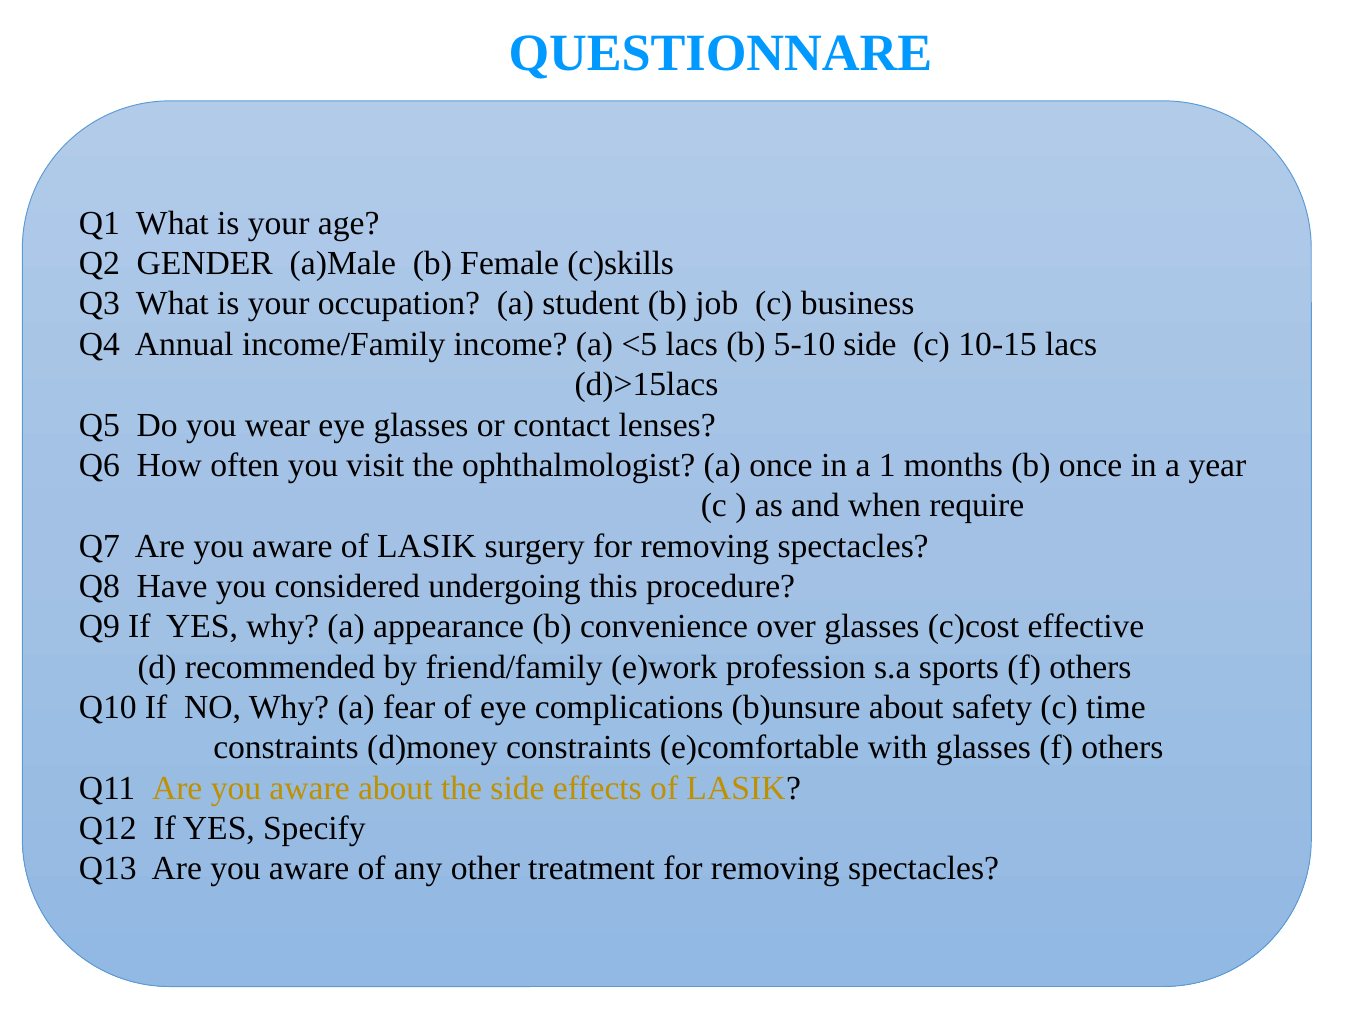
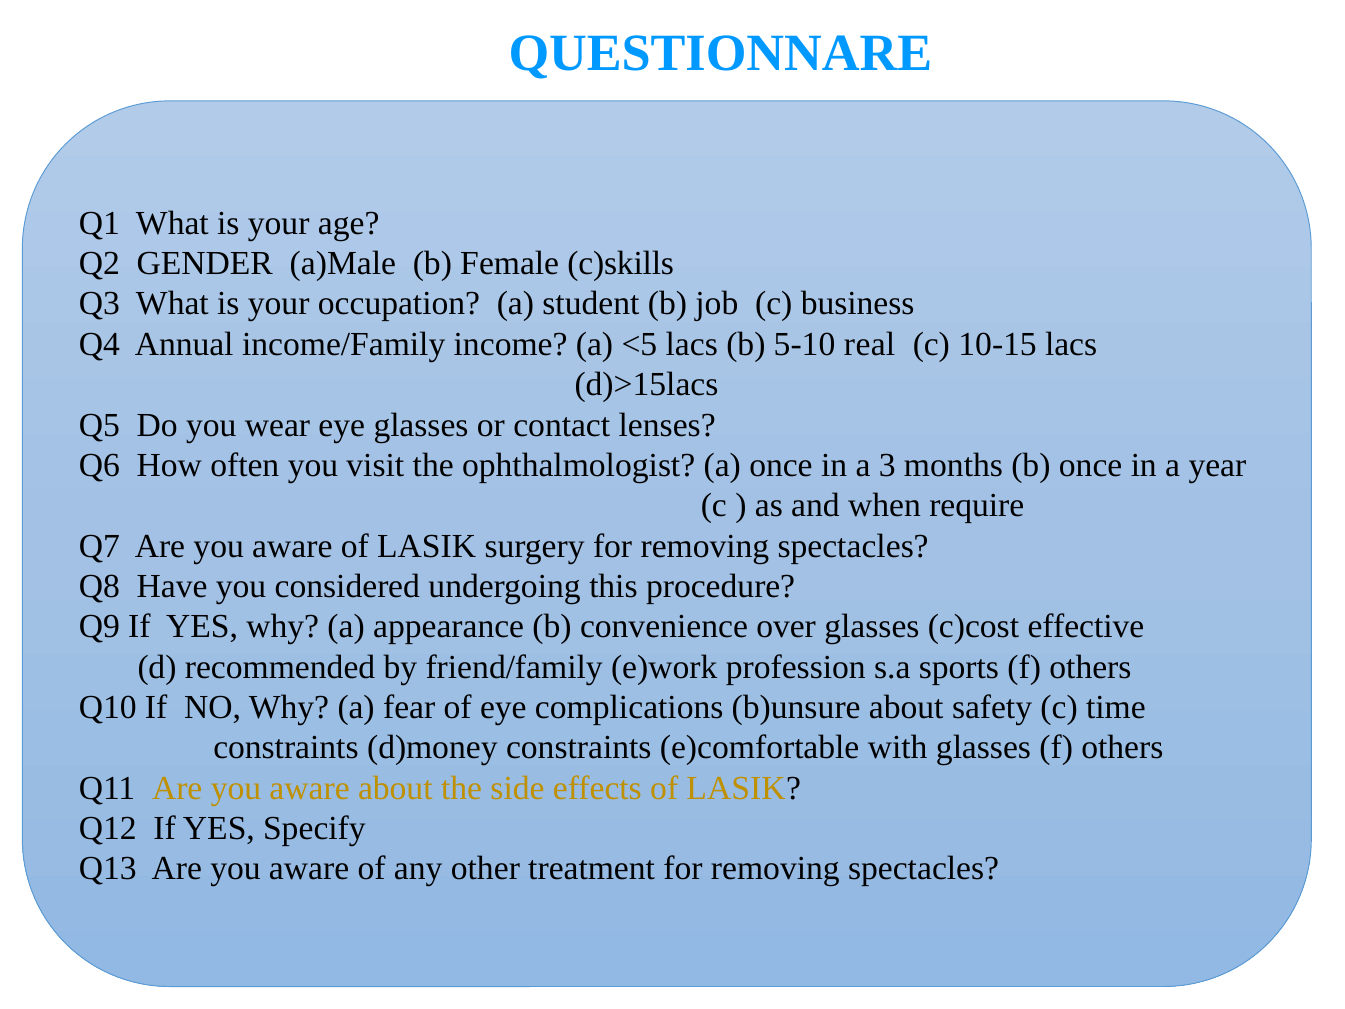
5-10 side: side -> real
1: 1 -> 3
